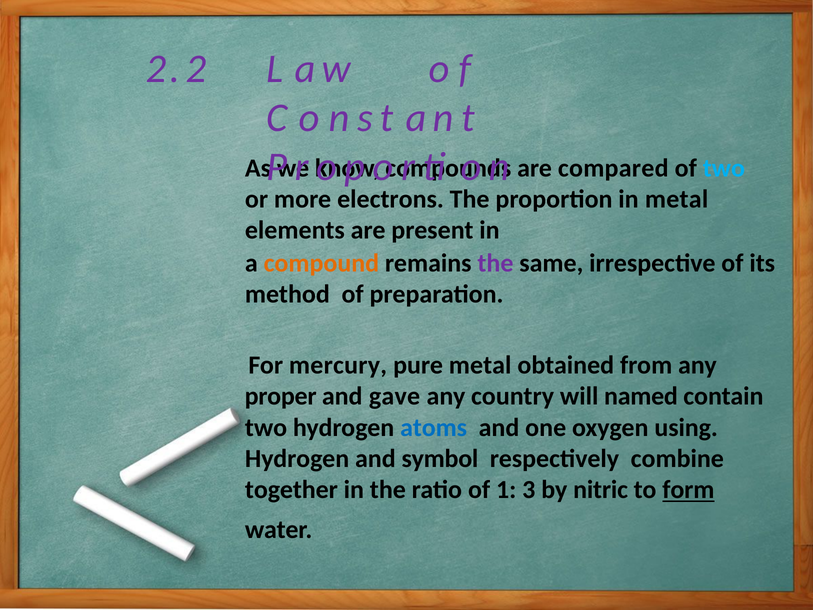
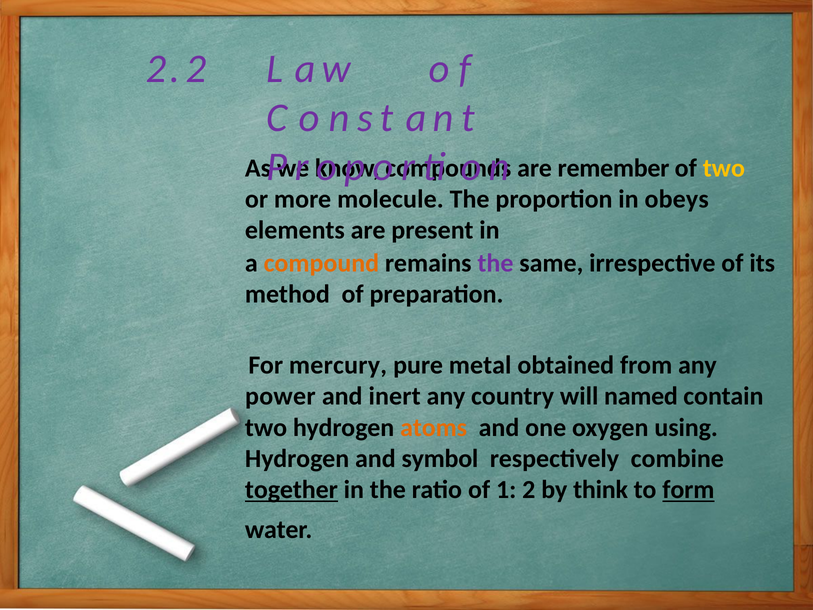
compared: compared -> remember
two at (724, 168) colour: light blue -> yellow
electrons: electrons -> molecule
in metal: metal -> obeys
proper: proper -> power
gave: gave -> inert
atoms colour: blue -> orange
together underline: none -> present
3: 3 -> 2
nitric: nitric -> think
